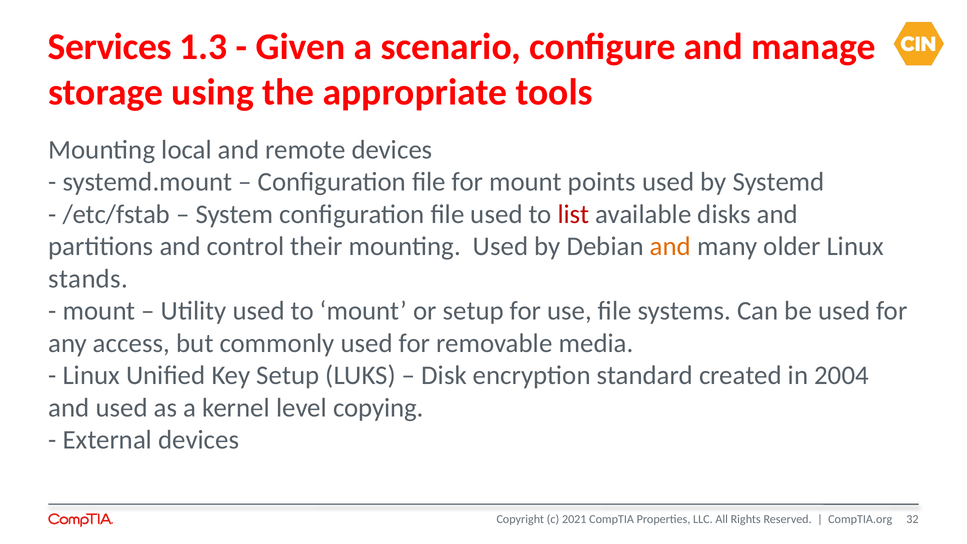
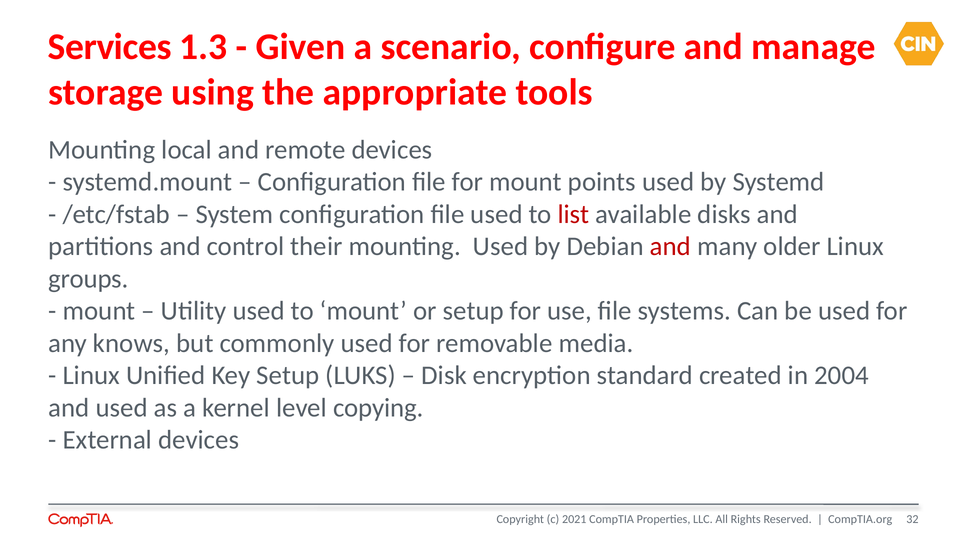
and at (670, 246) colour: orange -> red
stands: stands -> groups
access: access -> knows
